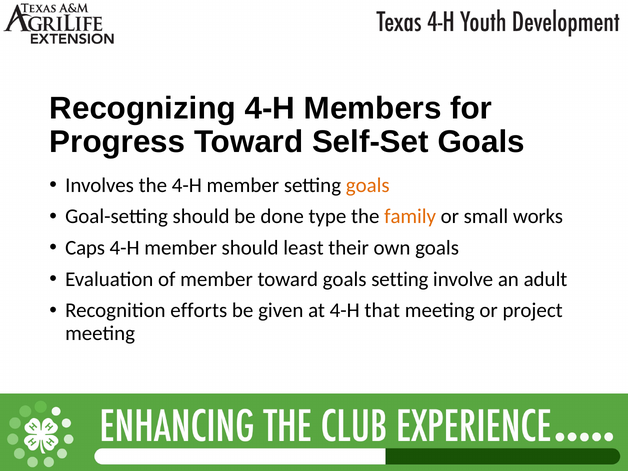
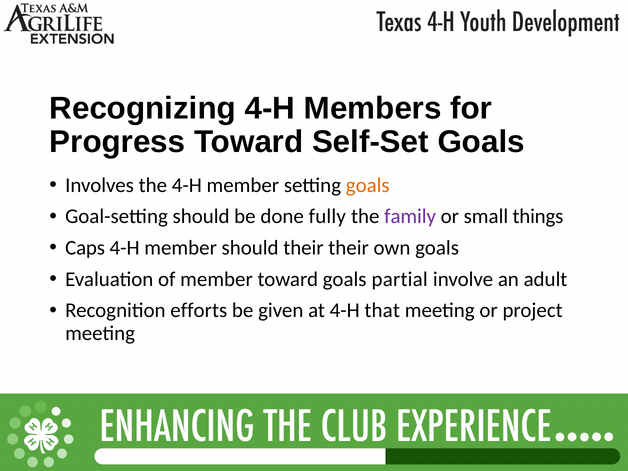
type: type -> fully
family colour: orange -> purple
works: works -> things
should least: least -> their
goals setting: setting -> partial
